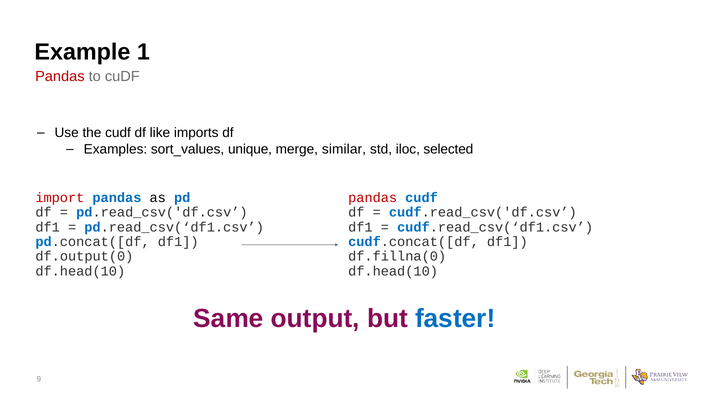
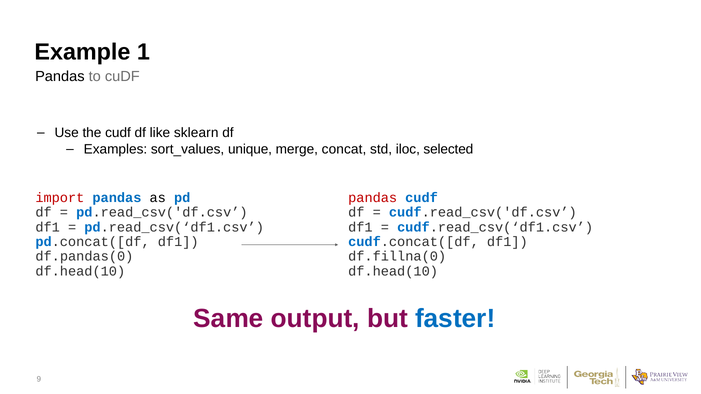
Pandas at (60, 76) colour: red -> black
imports: imports -> sklearn
similar: similar -> concat
df.output(0: df.output(0 -> df.pandas(0
